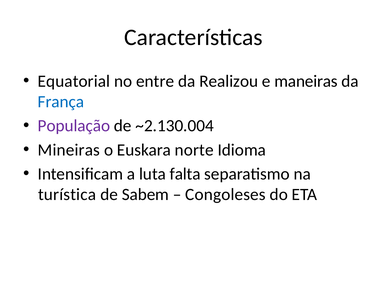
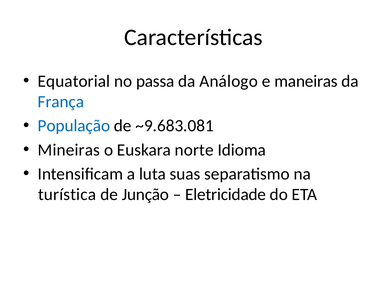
entre: entre -> passa
Realizou: Realizou -> Análogo
População colour: purple -> blue
~2.130.004: ~2.130.004 -> ~9.683.081
falta: falta -> suas
Sabem: Sabem -> Junção
Congoleses: Congoleses -> Eletricidade
